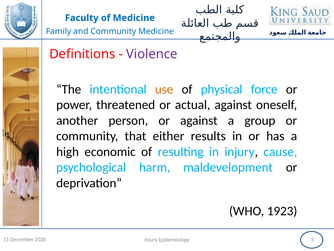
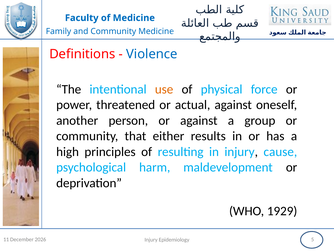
Violence colour: purple -> blue
economic: economic -> principles
1923: 1923 -> 1929
